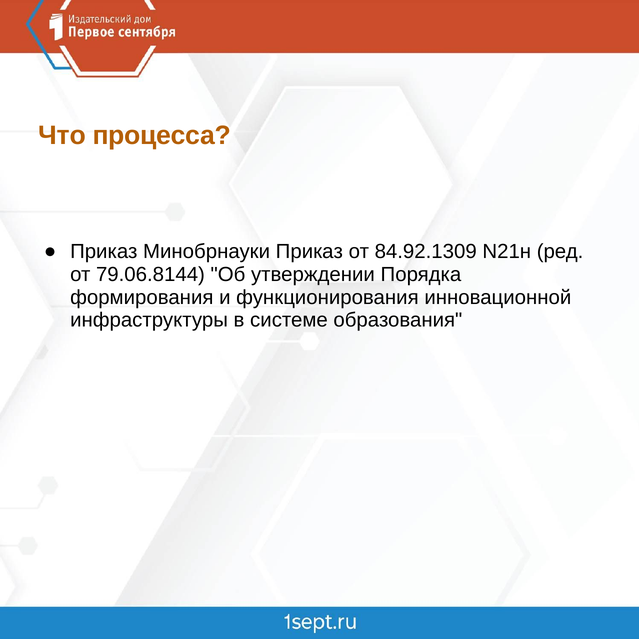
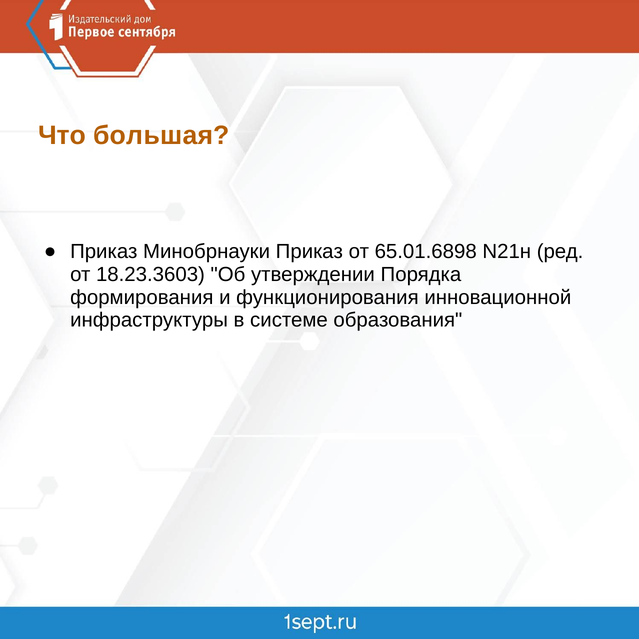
процесса: процесса -> большая
84.92.1309: 84.92.1309 -> 65.01.6898
79.06.8144: 79.06.8144 -> 18.23.3603
